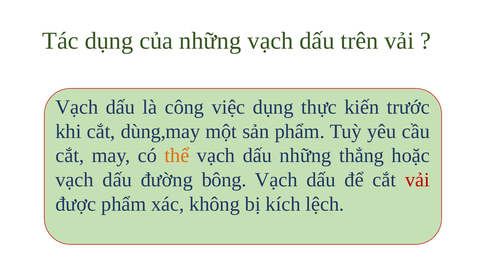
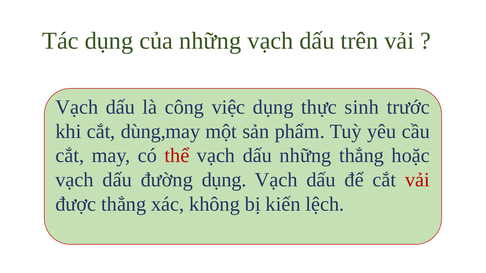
kiến: kiến -> sinh
thể colour: orange -> red
đường bông: bông -> dụng
được phẩm: phẩm -> thẳng
kích: kích -> kiến
